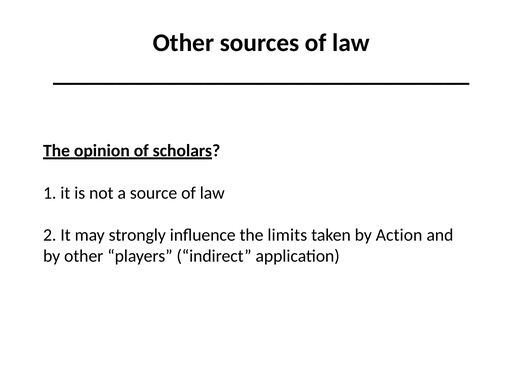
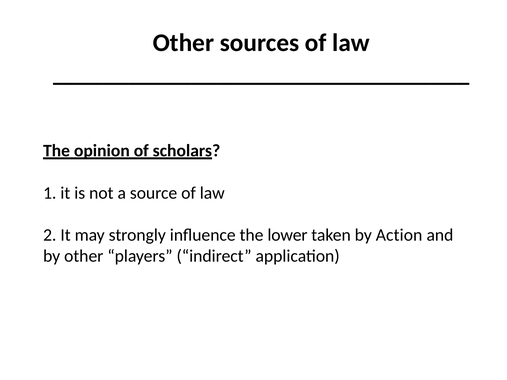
limits: limits -> lower
